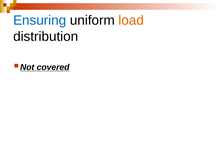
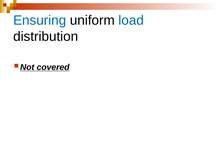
load colour: orange -> blue
